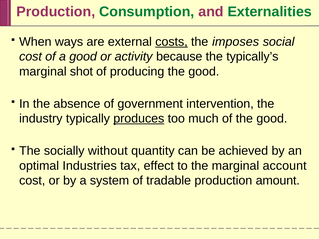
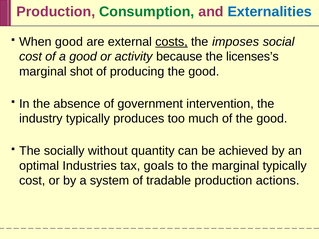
Externalities colour: green -> blue
When ways: ways -> good
typically’s: typically’s -> licenses’s
produces underline: present -> none
effect: effect -> goals
marginal account: account -> typically
amount: amount -> actions
